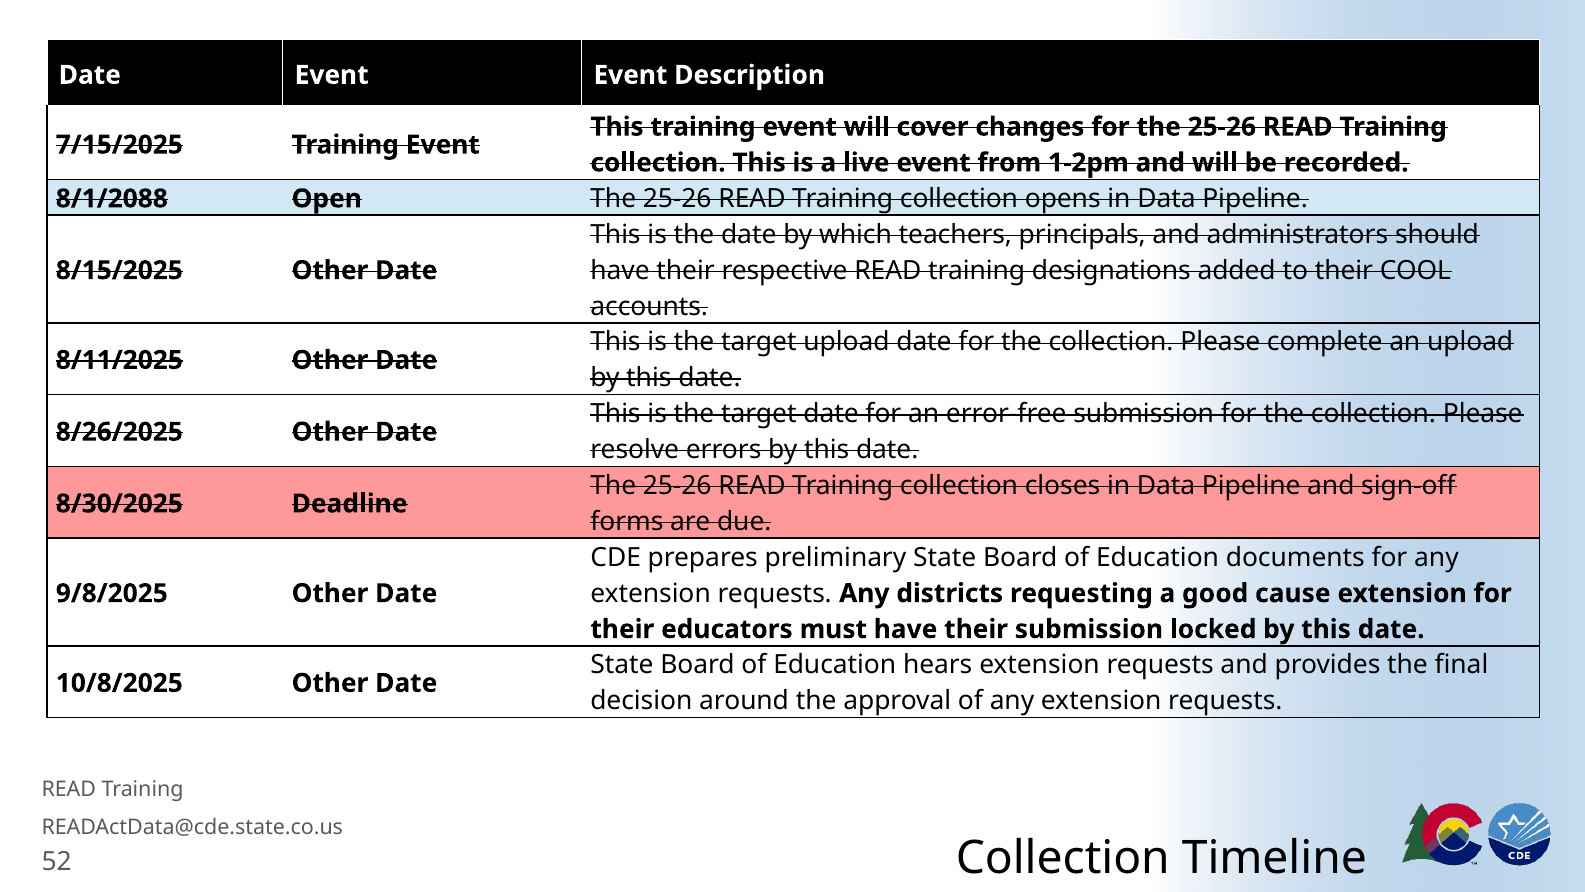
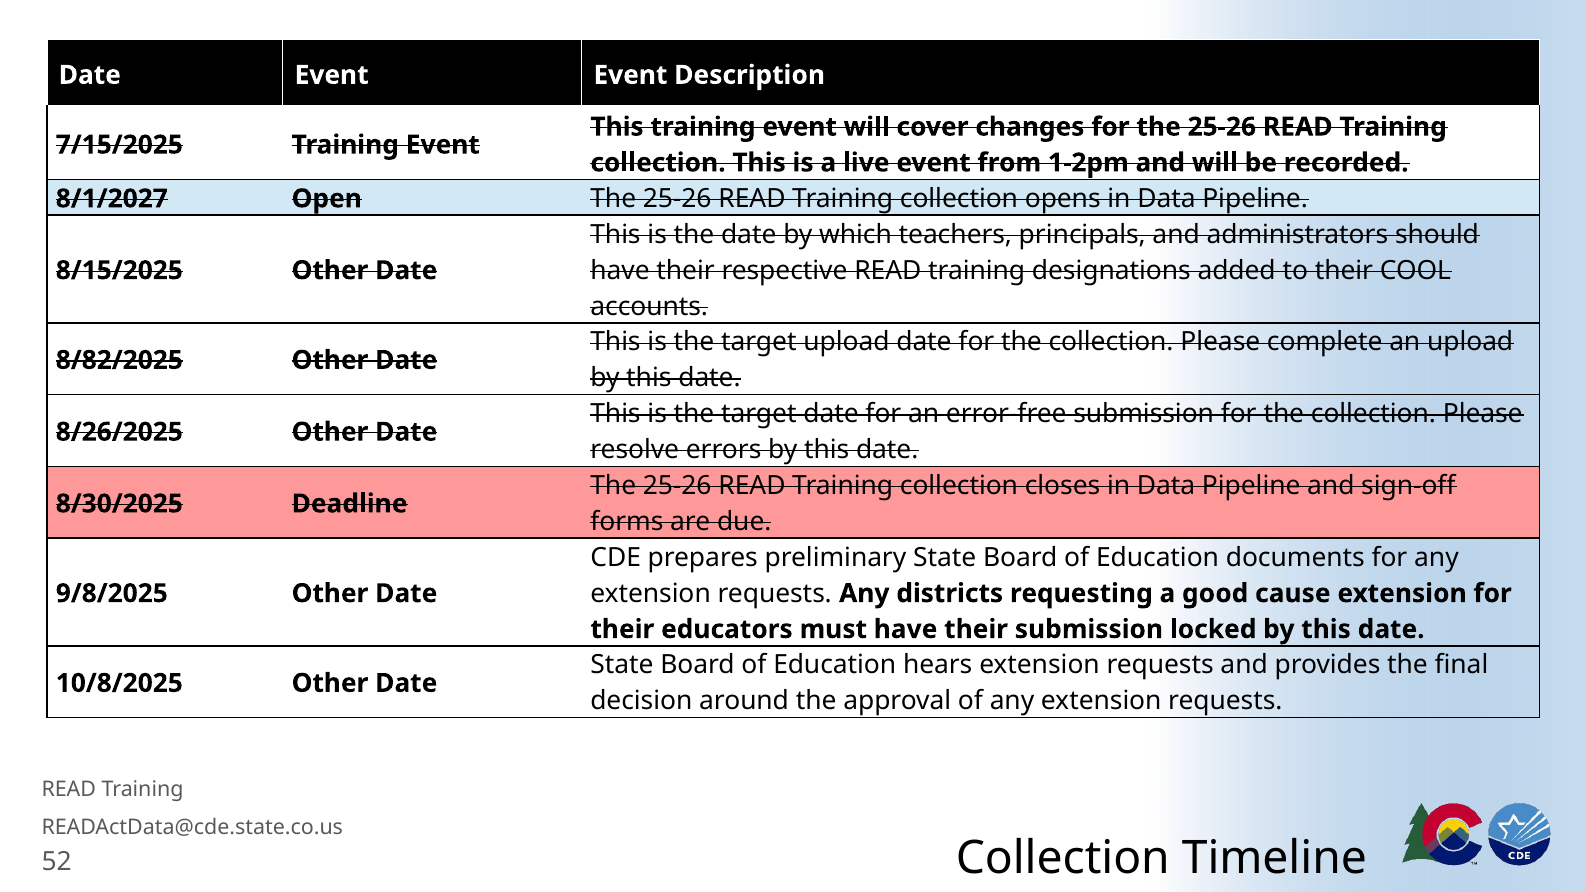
8/1/2088: 8/1/2088 -> 8/1/2027
8/11/2025: 8/11/2025 -> 8/82/2025
